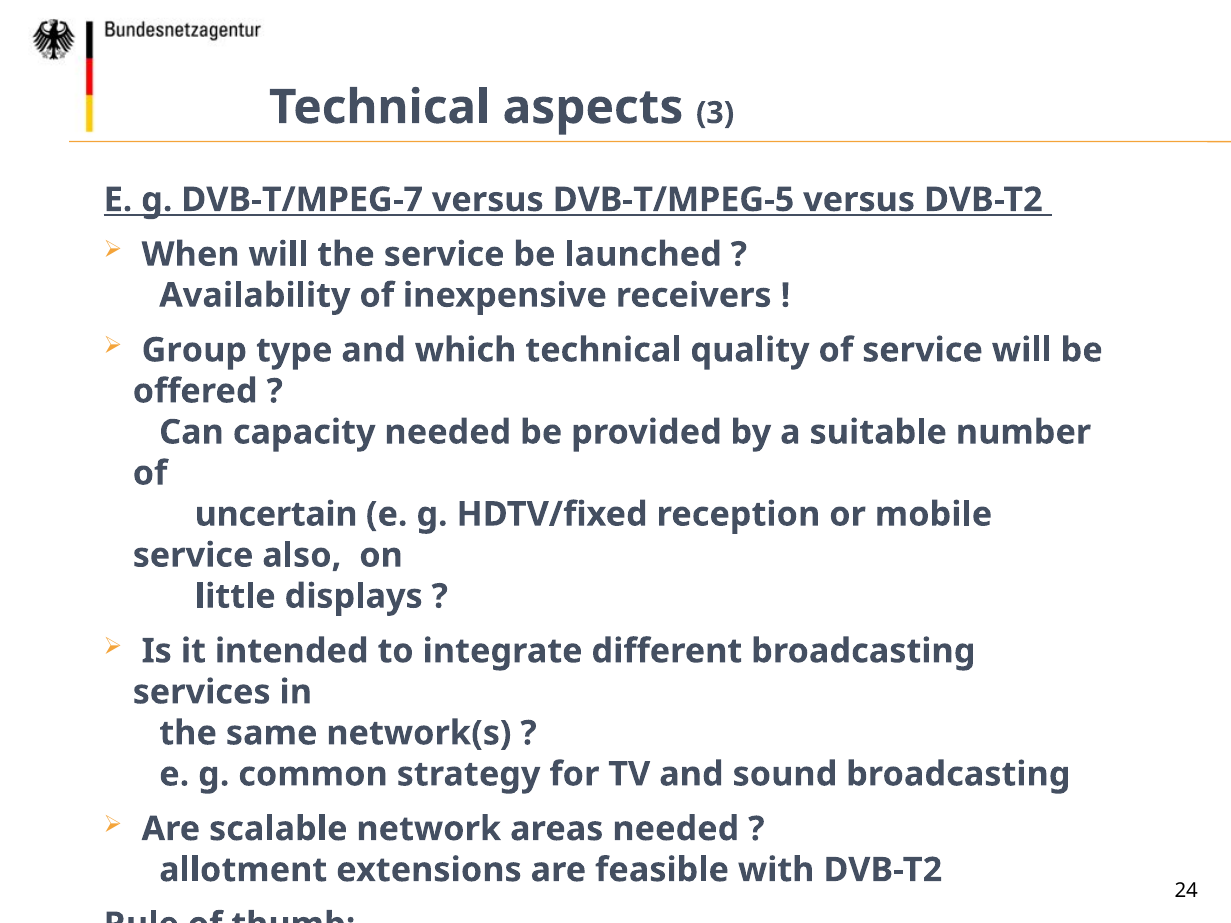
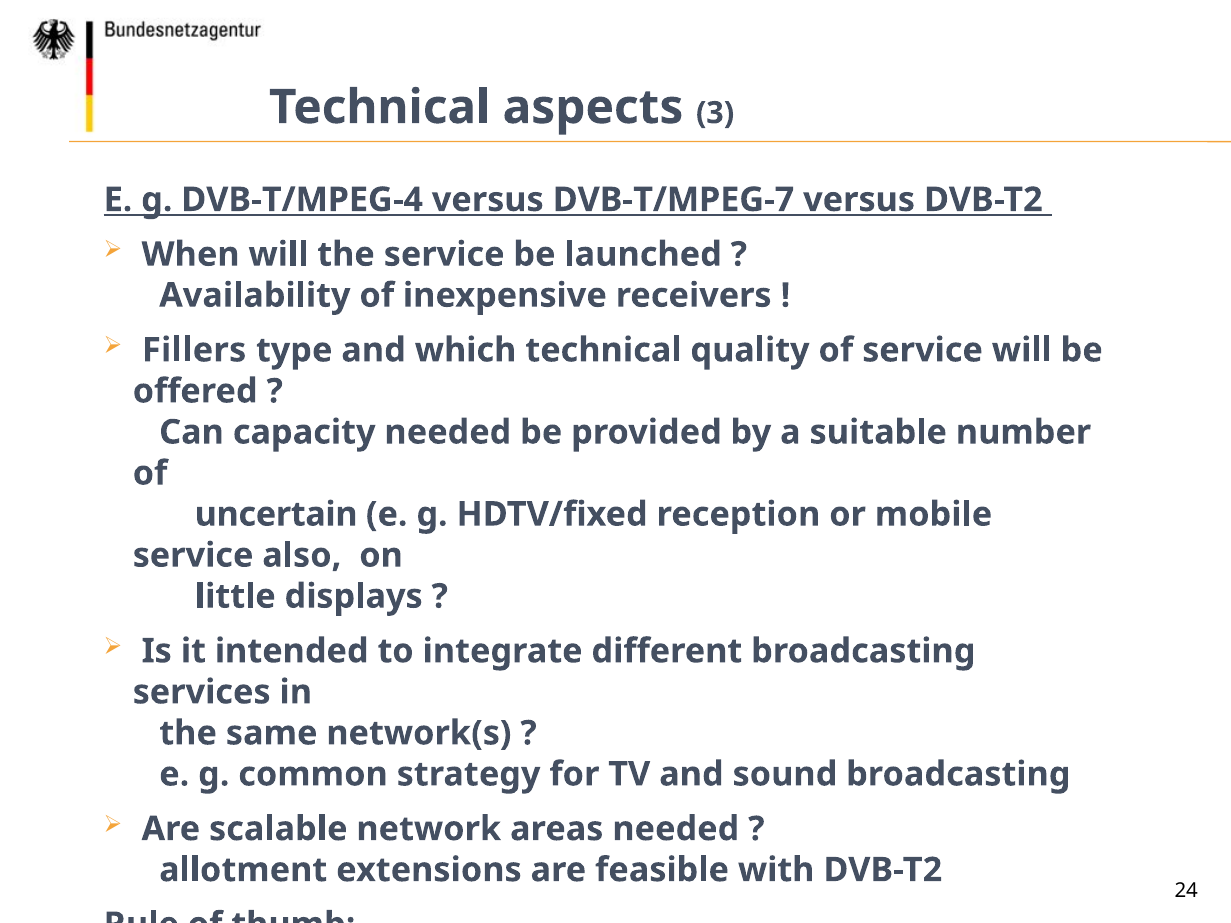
DVB-T/MPEG-7: DVB-T/MPEG-7 -> DVB-T/MPEG-4
DVB-T/MPEG-5: DVB-T/MPEG-5 -> DVB-T/MPEG-7
Group: Group -> Fillers
